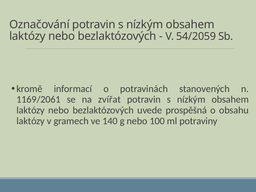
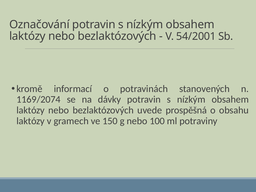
54/2059: 54/2059 -> 54/2001
1169/2061: 1169/2061 -> 1169/2074
zvířat: zvířat -> dávky
140: 140 -> 150
